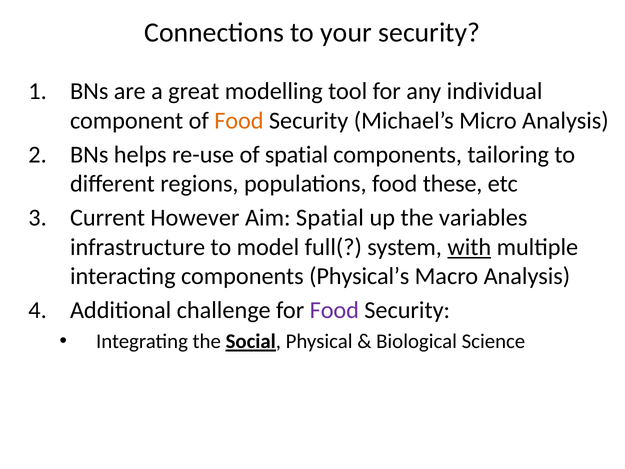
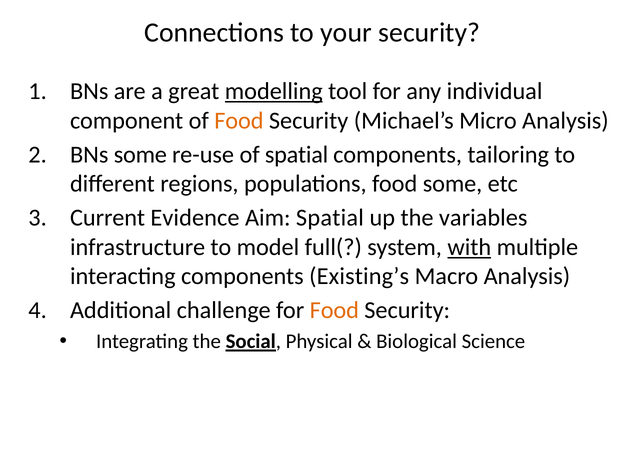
modelling underline: none -> present
BNs helps: helps -> some
food these: these -> some
However: However -> Evidence
Physical’s: Physical’s -> Existing’s
Food at (334, 310) colour: purple -> orange
